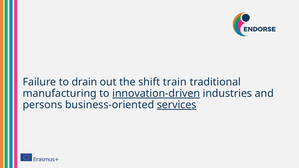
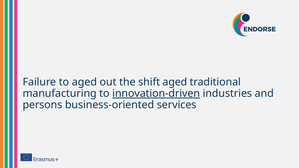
to drain: drain -> aged
shift train: train -> aged
services underline: present -> none
